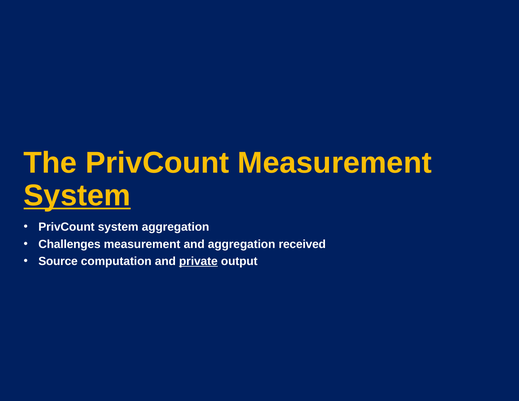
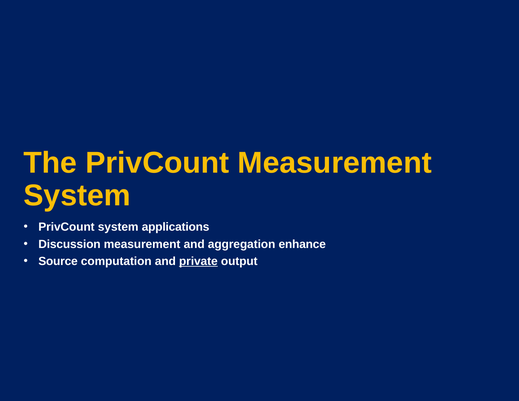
System at (77, 196) underline: present -> none
system aggregation: aggregation -> applications
Challenges: Challenges -> Discussion
received: received -> enhance
